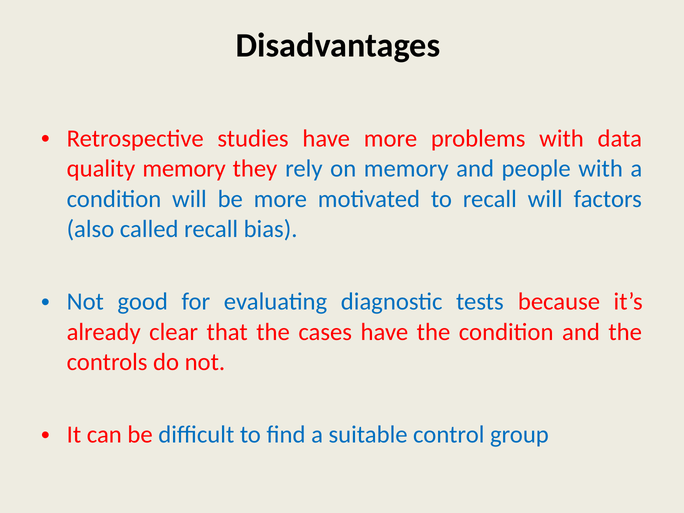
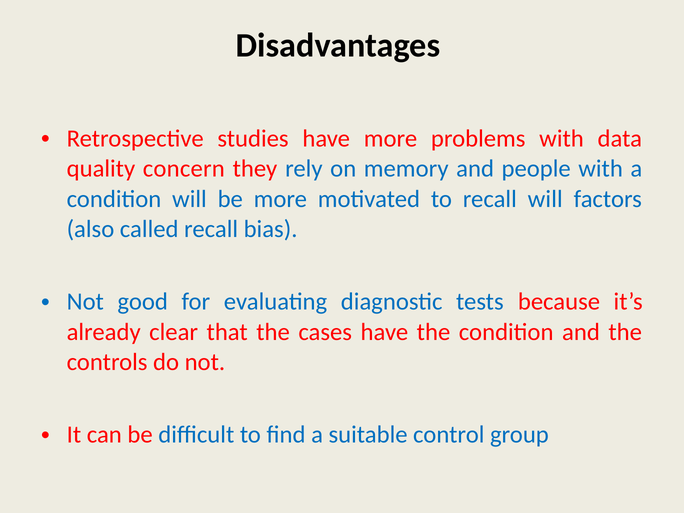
quality memory: memory -> concern
